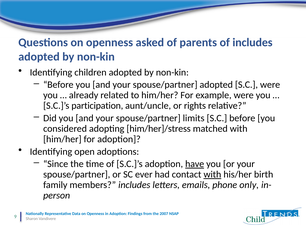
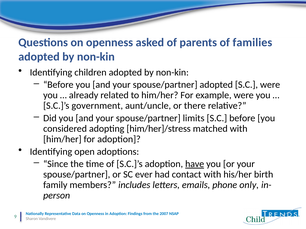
of includes: includes -> families
participation: participation -> government
rights: rights -> there
with at (212, 175) underline: present -> none
